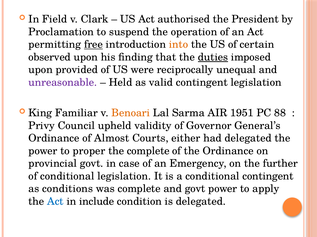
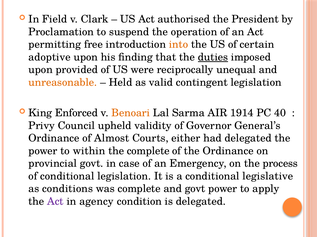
free underline: present -> none
observed: observed -> adoptive
unreasonable colour: purple -> orange
Familiar: Familiar -> Enforced
1951: 1951 -> 1914
88: 88 -> 40
proper: proper -> within
further: further -> process
conditional contingent: contingent -> legislative
Act at (55, 202) colour: blue -> purple
include: include -> agency
